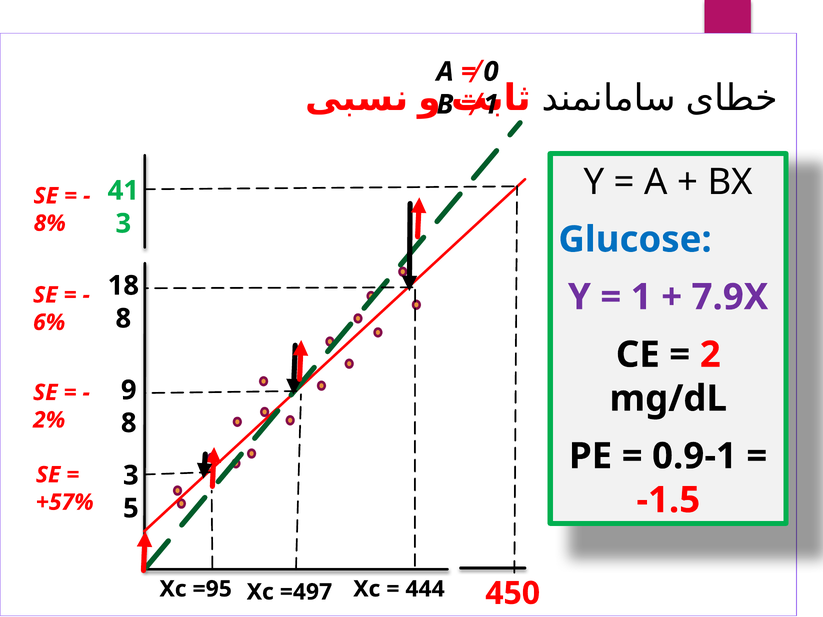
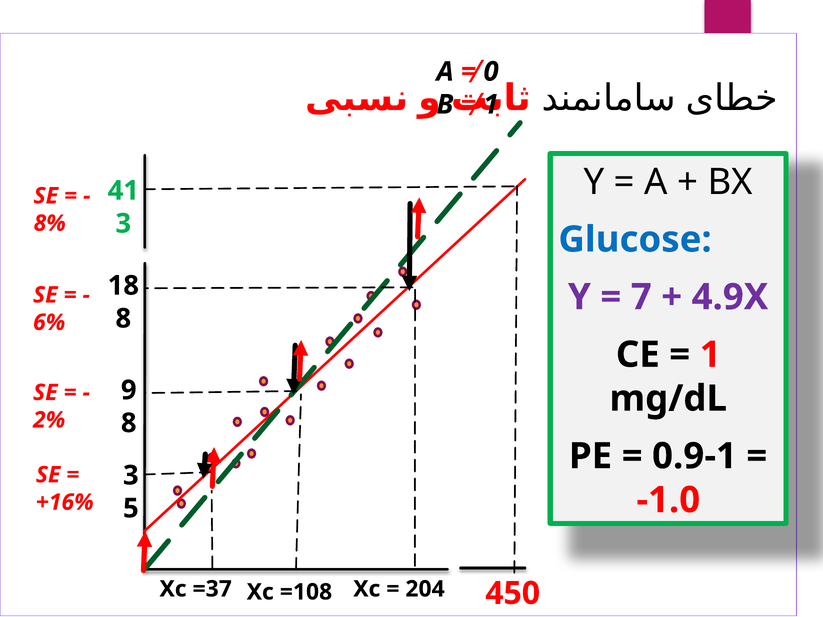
1 at (641, 297): 1 -> 7
7.9X: 7.9X -> 4.9X
2 at (710, 355): 2 -> 1
-1.5: -1.5 -> -1.0
+57%: +57% -> +16%
=95: =95 -> =37
=497: =497 -> =108
444: 444 -> 204
